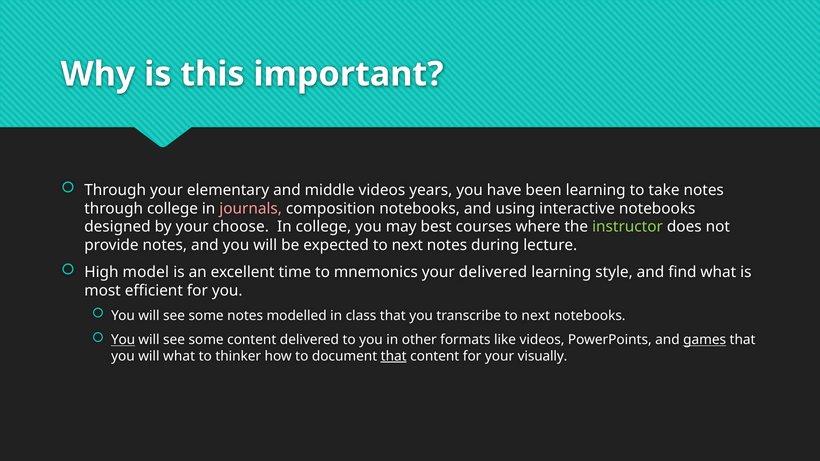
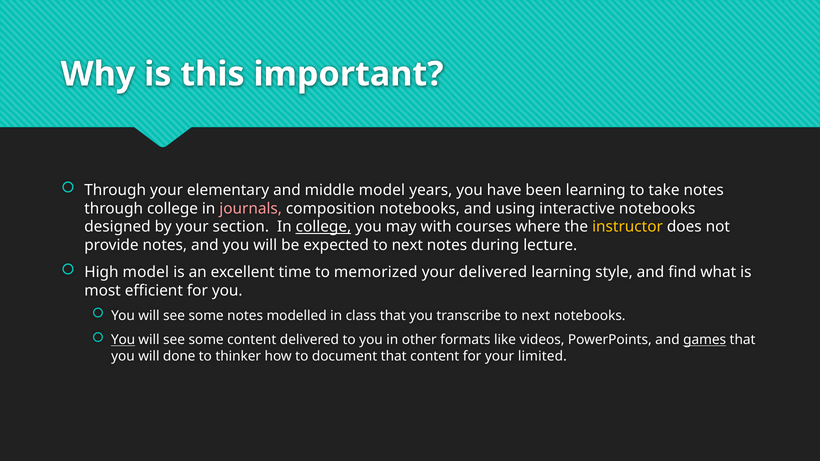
middle videos: videos -> model
choose: choose -> section
college at (323, 227) underline: none -> present
best: best -> with
instructor colour: light green -> yellow
mnemonics: mnemonics -> memorized
will what: what -> done
that at (394, 356) underline: present -> none
visually: visually -> limited
